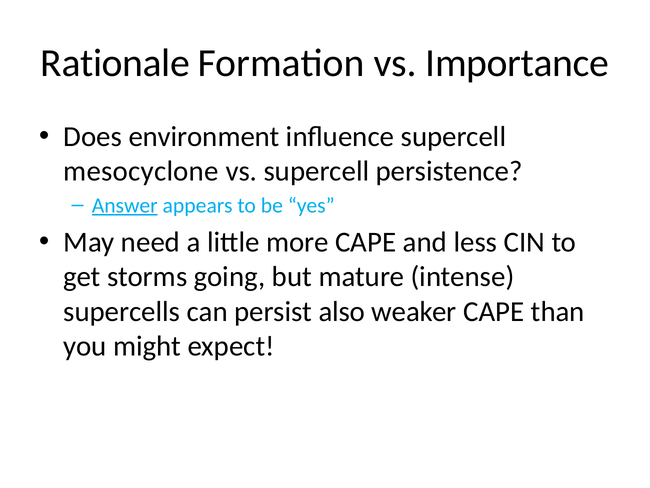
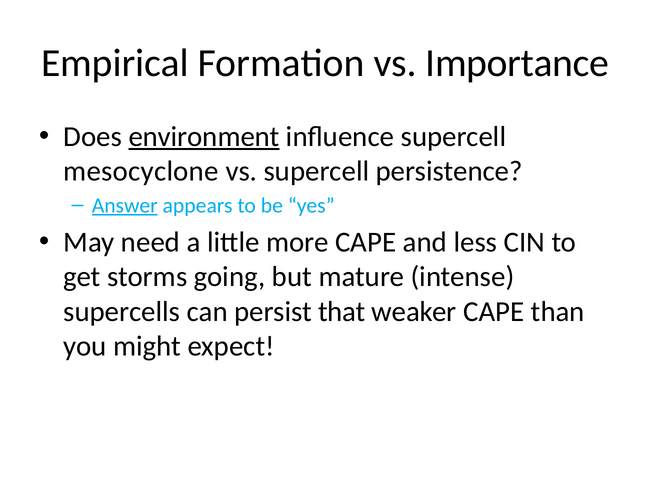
Rationale: Rationale -> Empirical
environment underline: none -> present
also: also -> that
